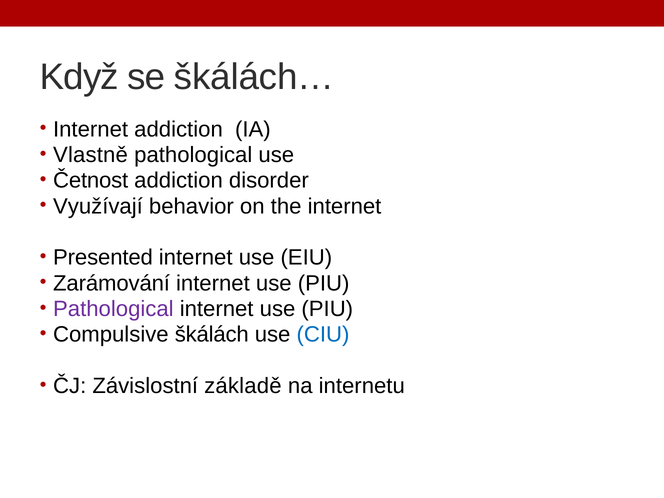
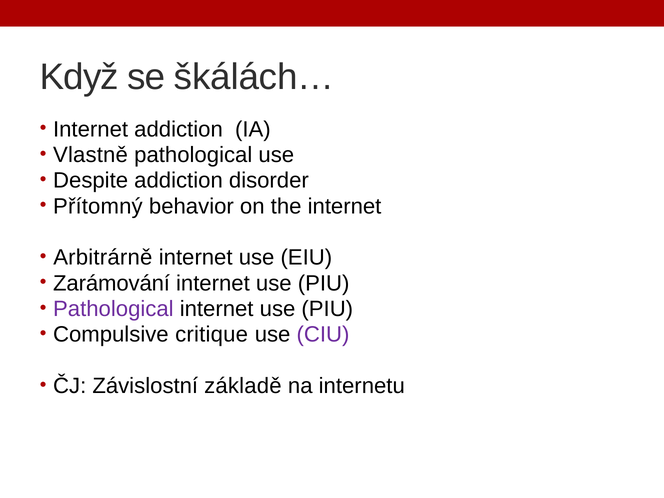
Četnost: Četnost -> Despite
Využívají: Využívají -> Přítomný
Presented: Presented -> Arbitrárně
škálách: škálách -> critique
CIU colour: blue -> purple
